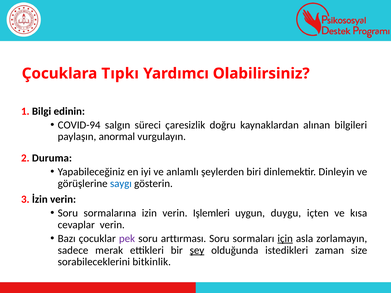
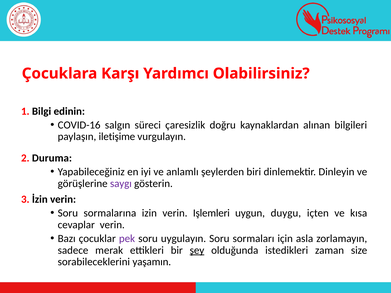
Tıpkı: Tıpkı -> Karşı
COVID-94: COVID-94 -> COVID-16
anormal: anormal -> iletişime
saygı colour: blue -> purple
arttırması: arttırması -> uygulayın
için underline: present -> none
bitkinlik: bitkinlik -> yaşamın
